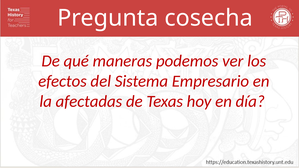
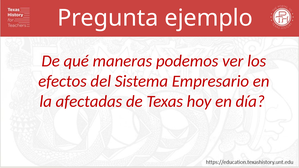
cosecha: cosecha -> ejemplo
